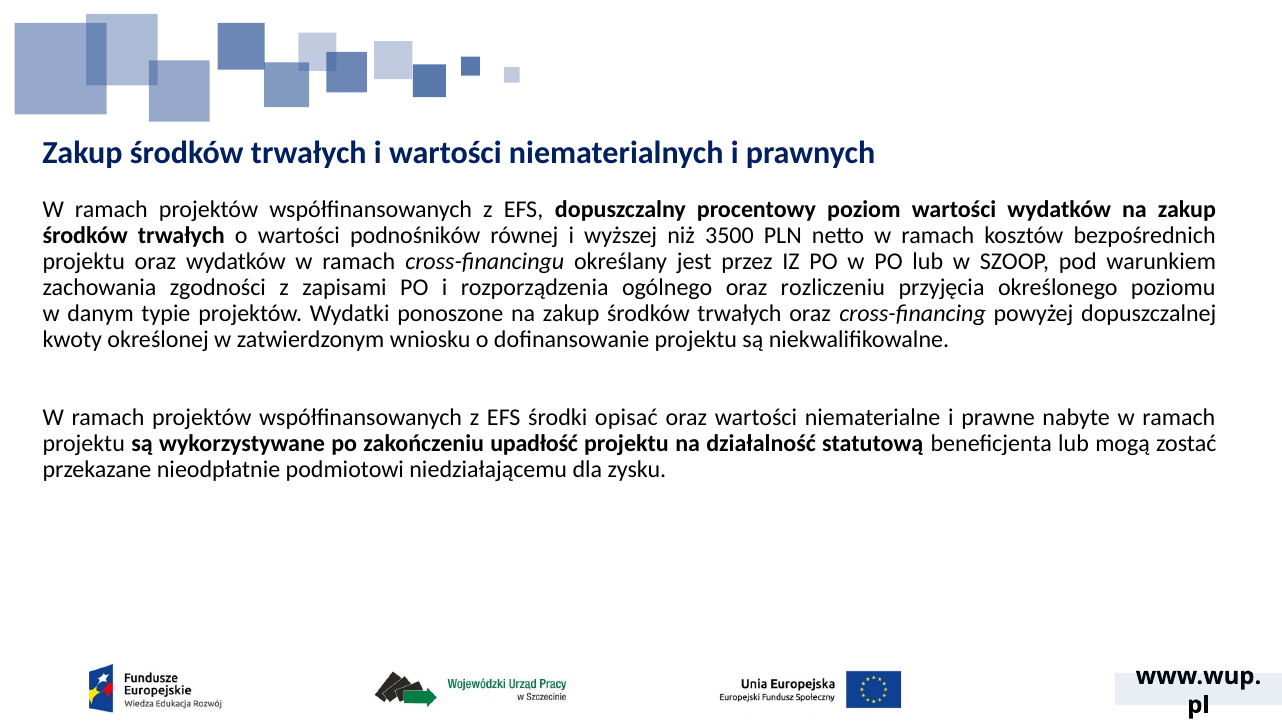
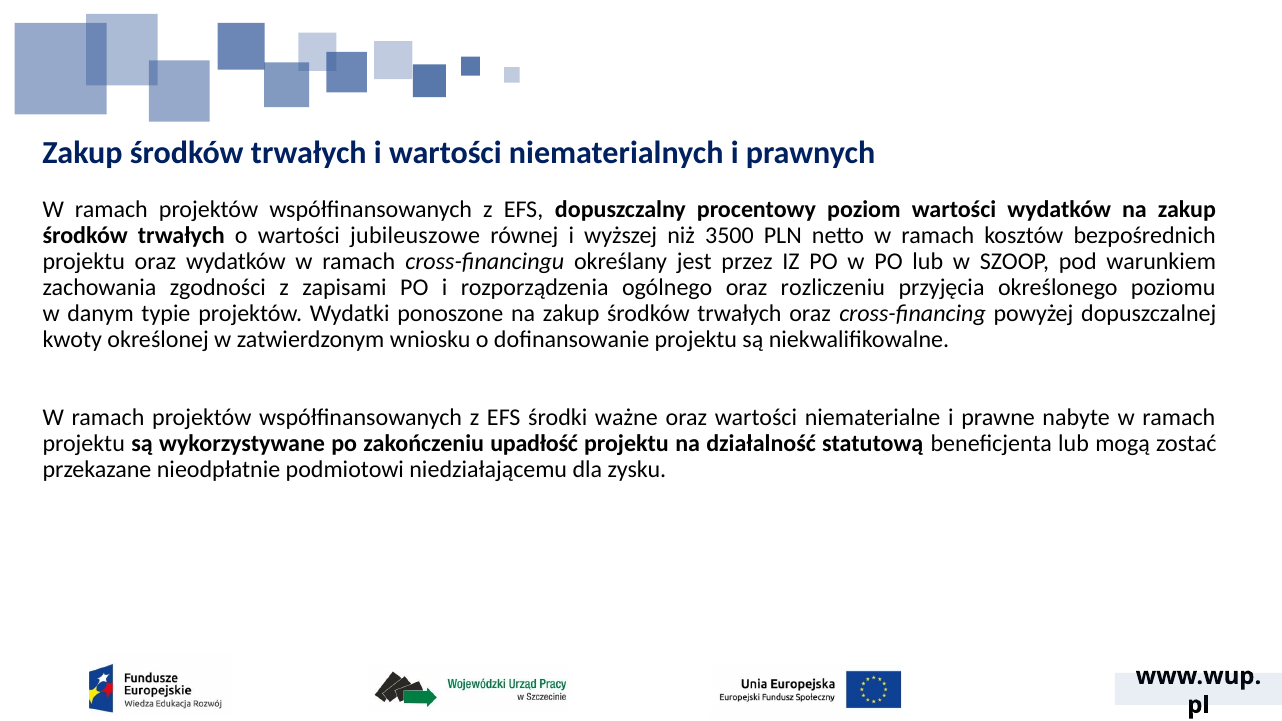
podnośników: podnośników -> jubileuszowe
opisać: opisać -> ważne
